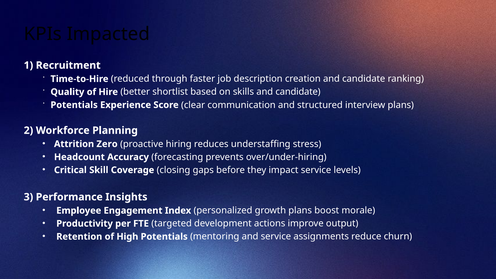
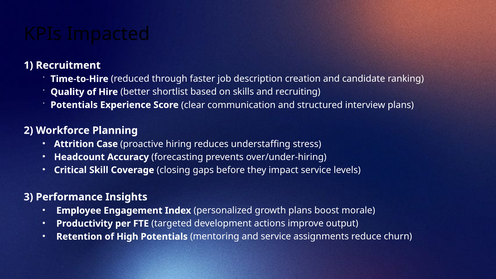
skills and candidate: candidate -> recruiting
Zero: Zero -> Case
